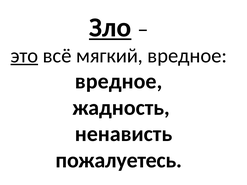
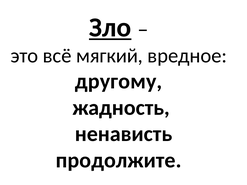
это underline: present -> none
вредное at (119, 81): вредное -> другому
пожалуетесь: пожалуетесь -> продолжите
